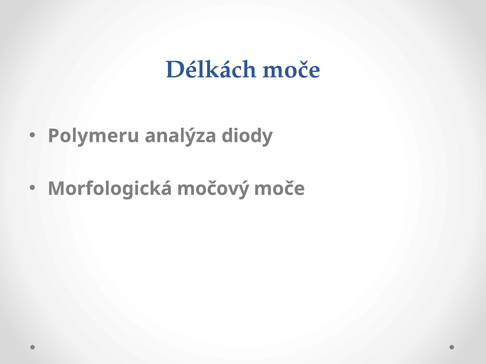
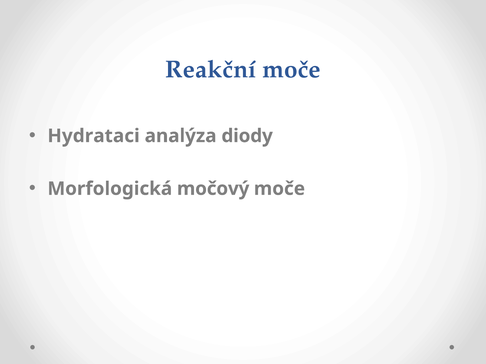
Délkách: Délkách -> Reakční
Polymeru: Polymeru -> Hydrataci
